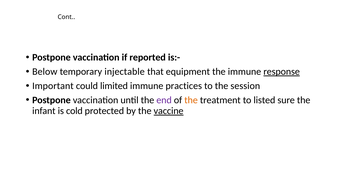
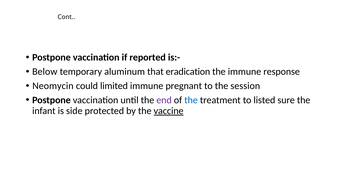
injectable: injectable -> aluminum
equipment: equipment -> eradication
response underline: present -> none
Important: Important -> Neomycin
practices: practices -> pregnant
the at (191, 100) colour: orange -> blue
cold: cold -> side
